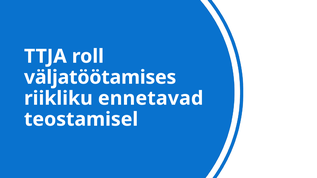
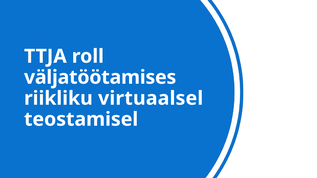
ennetavad: ennetavad -> virtuaalsel
